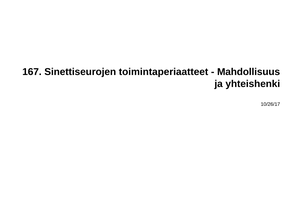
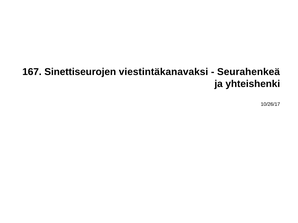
toimintaperiaatteet: toimintaperiaatteet -> viestintäkanavaksi
Mahdollisuus: Mahdollisuus -> Seurahenkeä
